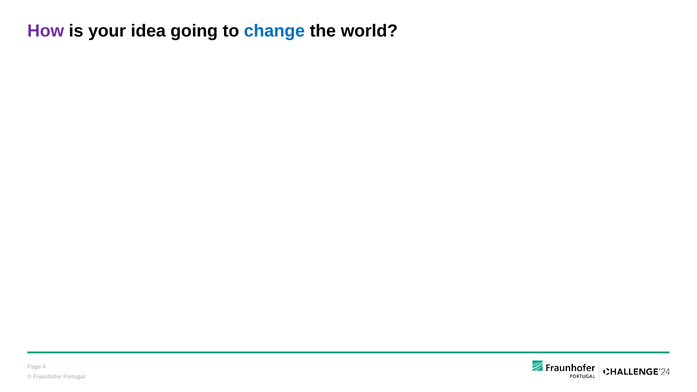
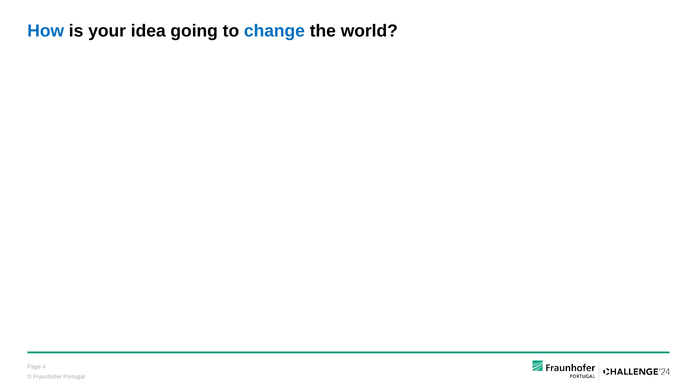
How colour: purple -> blue
